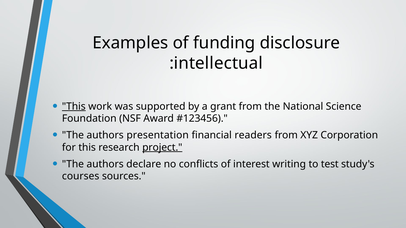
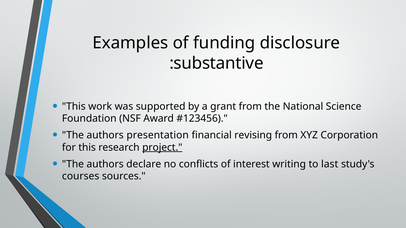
intellectual: intellectual -> substantive
This at (74, 107) underline: present -> none
readers: readers -> revising
test: test -> last
